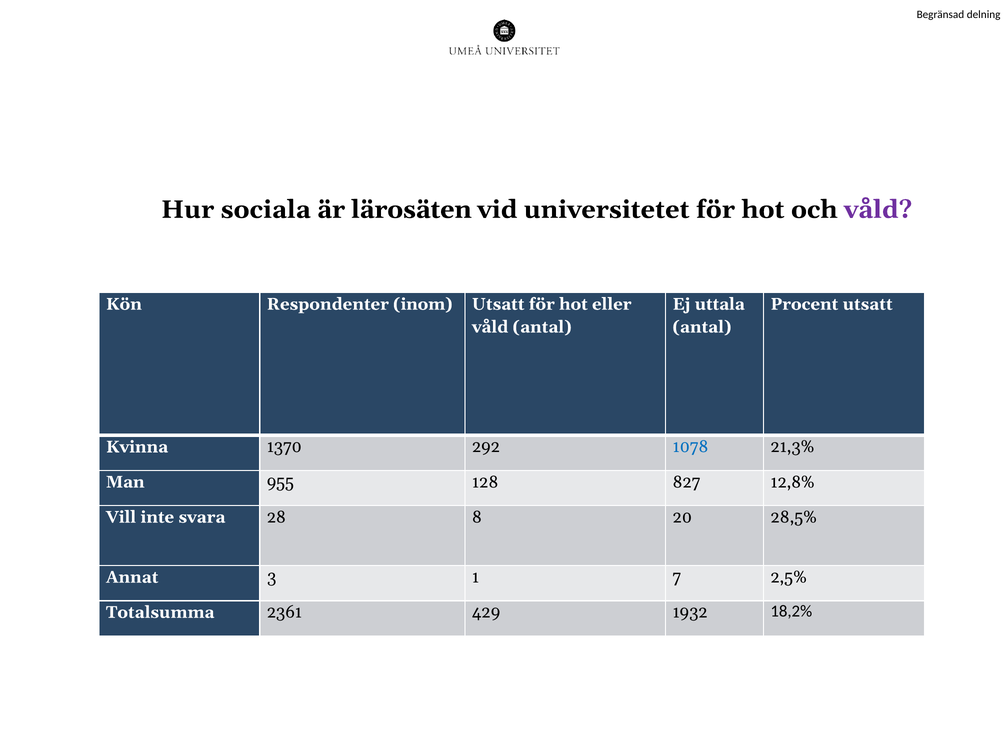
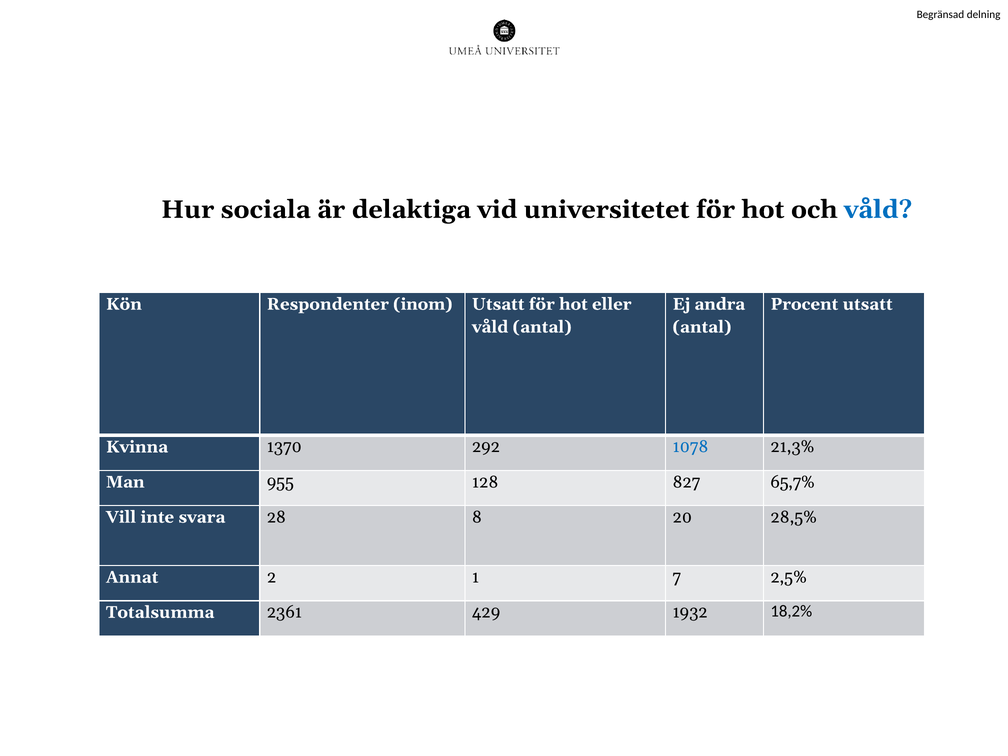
lärosäten: lärosäten -> delaktiga
våld at (878, 210) colour: purple -> blue
uttala: uttala -> andra
12,8%: 12,8% -> 65,7%
3: 3 -> 2
